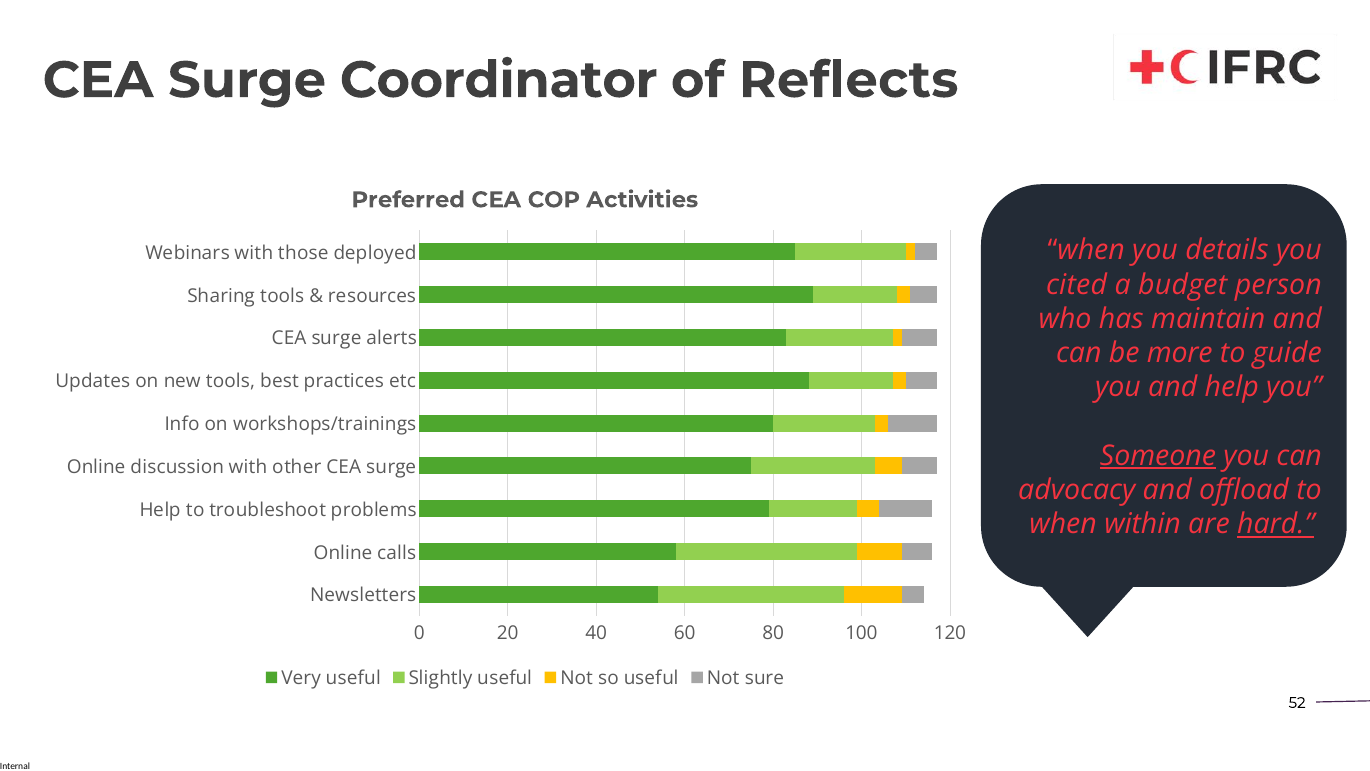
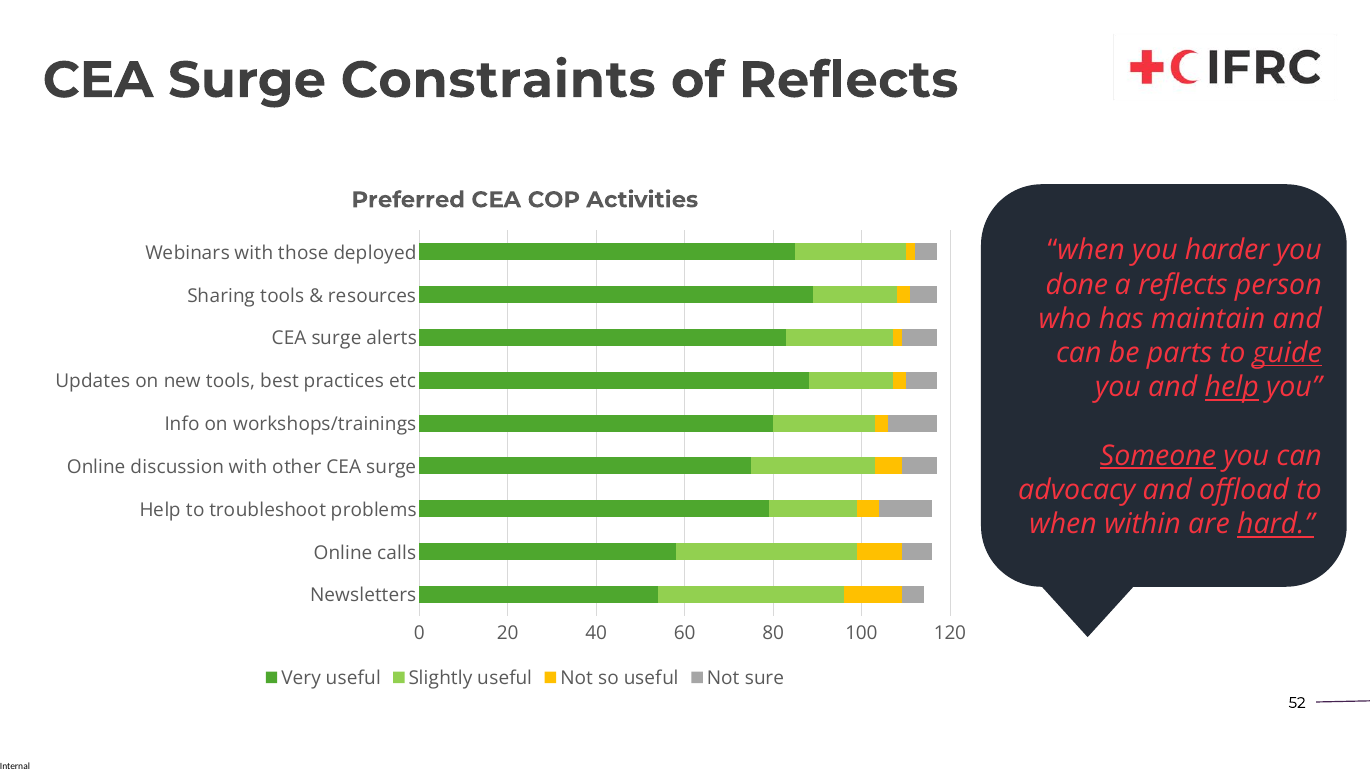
Coordinator: Coordinator -> Constraints
details: details -> harder
cited: cited -> done
a budget: budget -> reflects
more: more -> parts
guide underline: none -> present
help at (1232, 387) underline: none -> present
